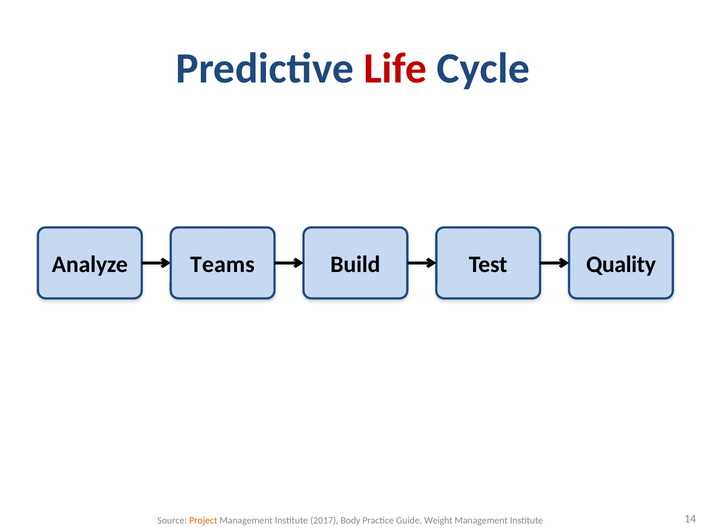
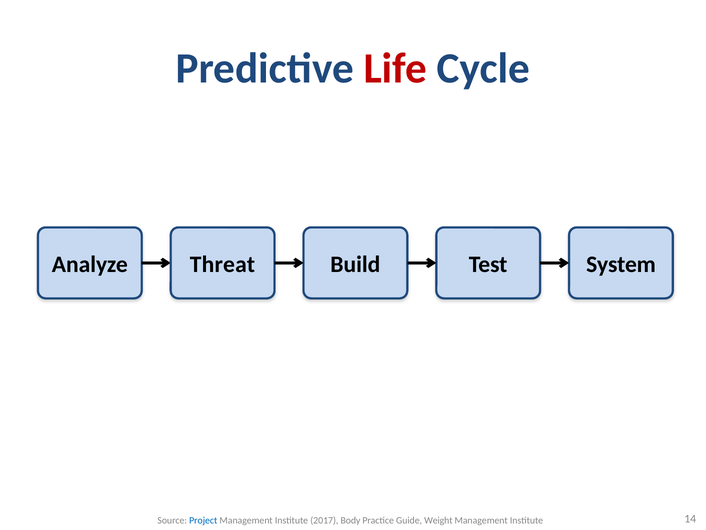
Teams: Teams -> Threat
Quality: Quality -> System
Project colour: orange -> blue
